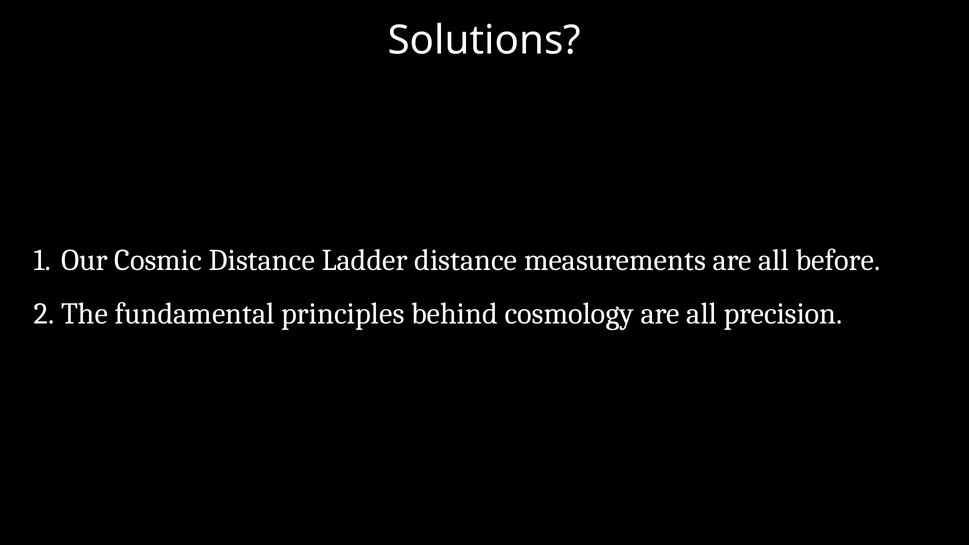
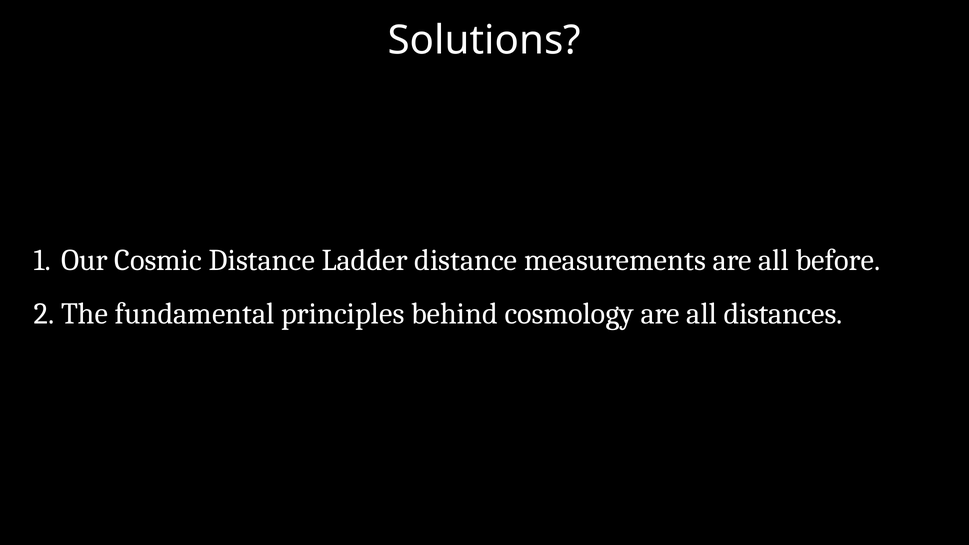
precision: precision -> distances
